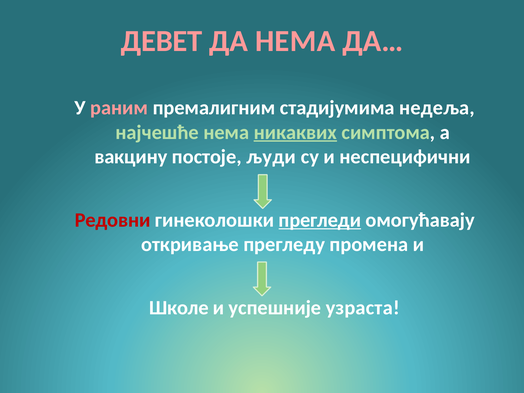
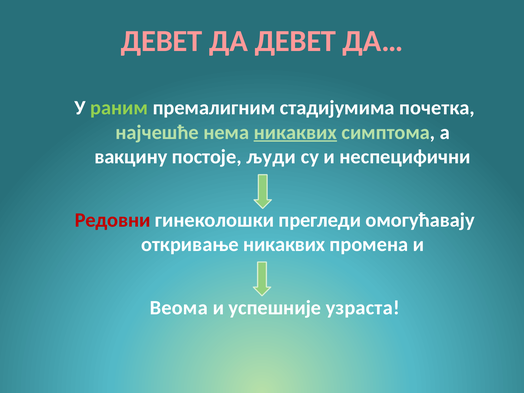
ДА НЕМА: НЕМА -> ДЕВЕТ
раним colour: pink -> light green
недеља: недеља -> почетка
прегледи underline: present -> none
откривање прегледу: прегледу -> никаквих
Школе: Школе -> Веома
